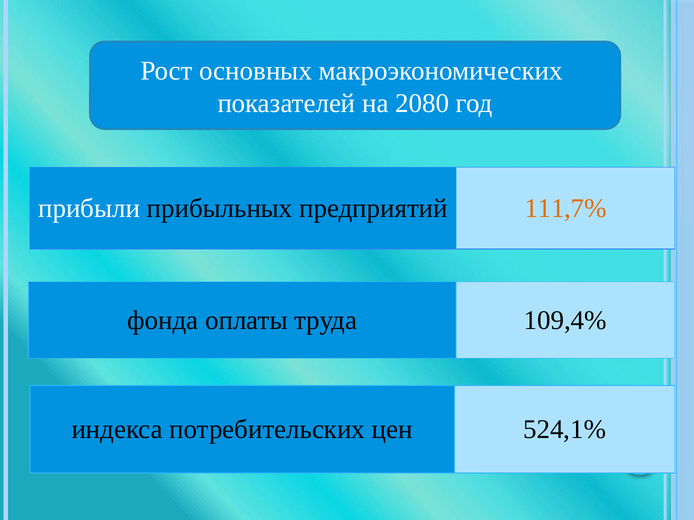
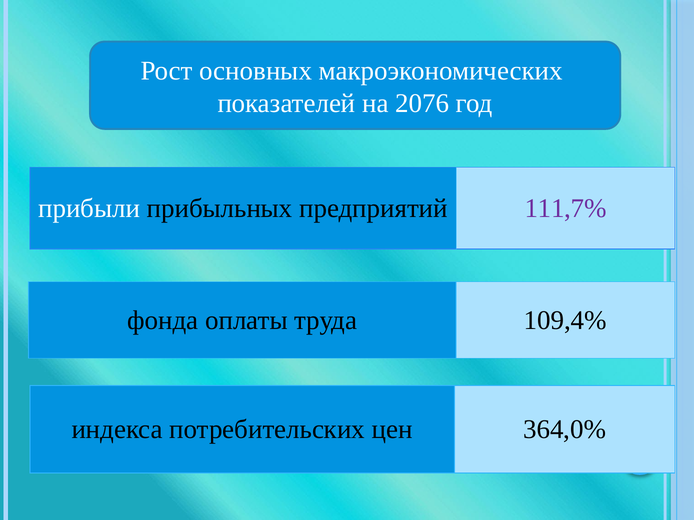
2080: 2080 -> 2076
111,7% colour: orange -> purple
524,1%: 524,1% -> 364,0%
